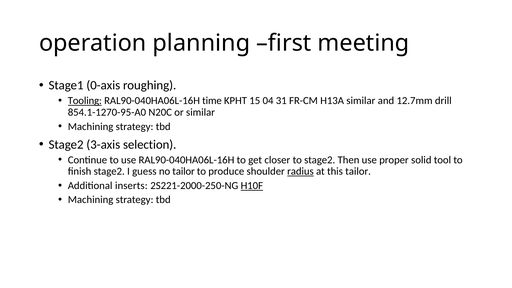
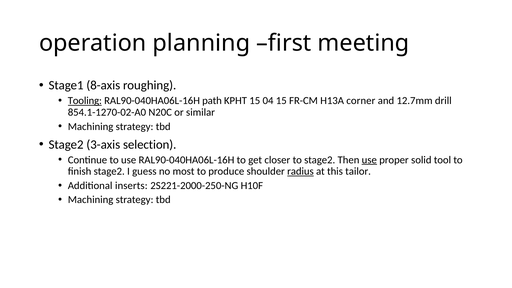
0-axis: 0-axis -> 8-axis
time: time -> path
04 31: 31 -> 15
H13A similar: similar -> corner
854.1-1270-95-A0: 854.1-1270-95-A0 -> 854.1-1270-02-A0
use at (369, 160) underline: none -> present
no tailor: tailor -> most
H10F underline: present -> none
